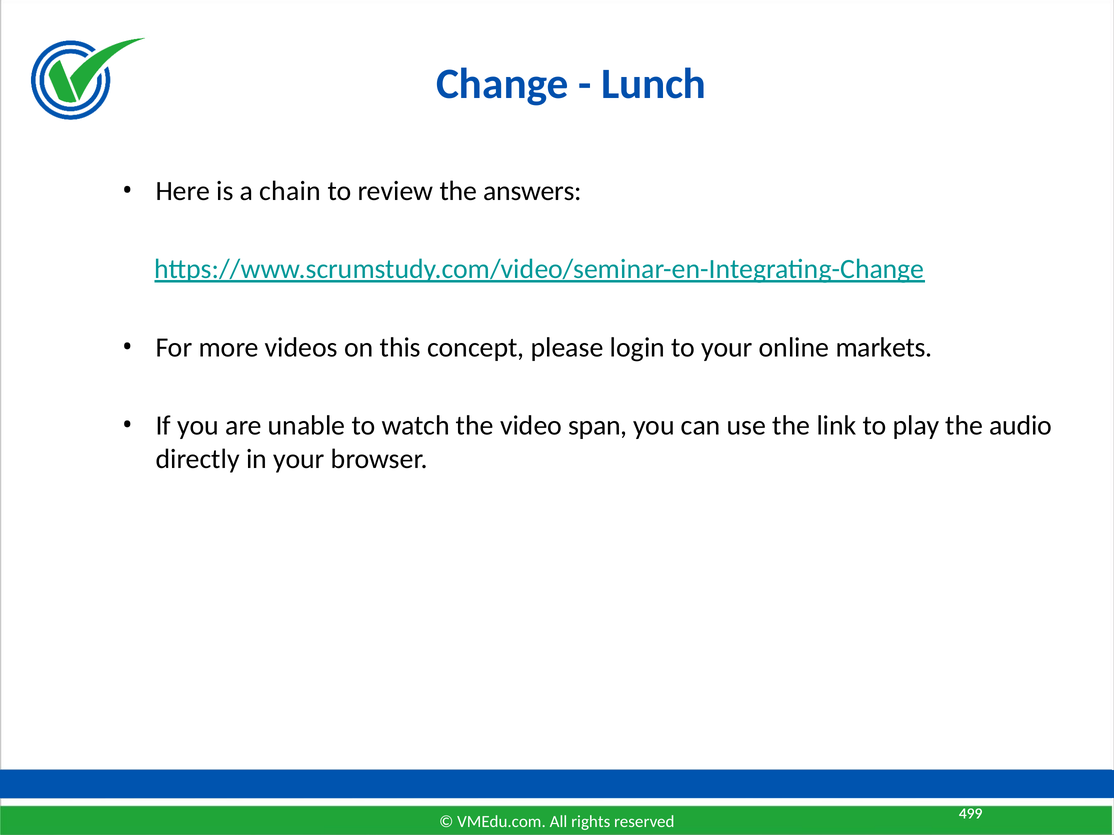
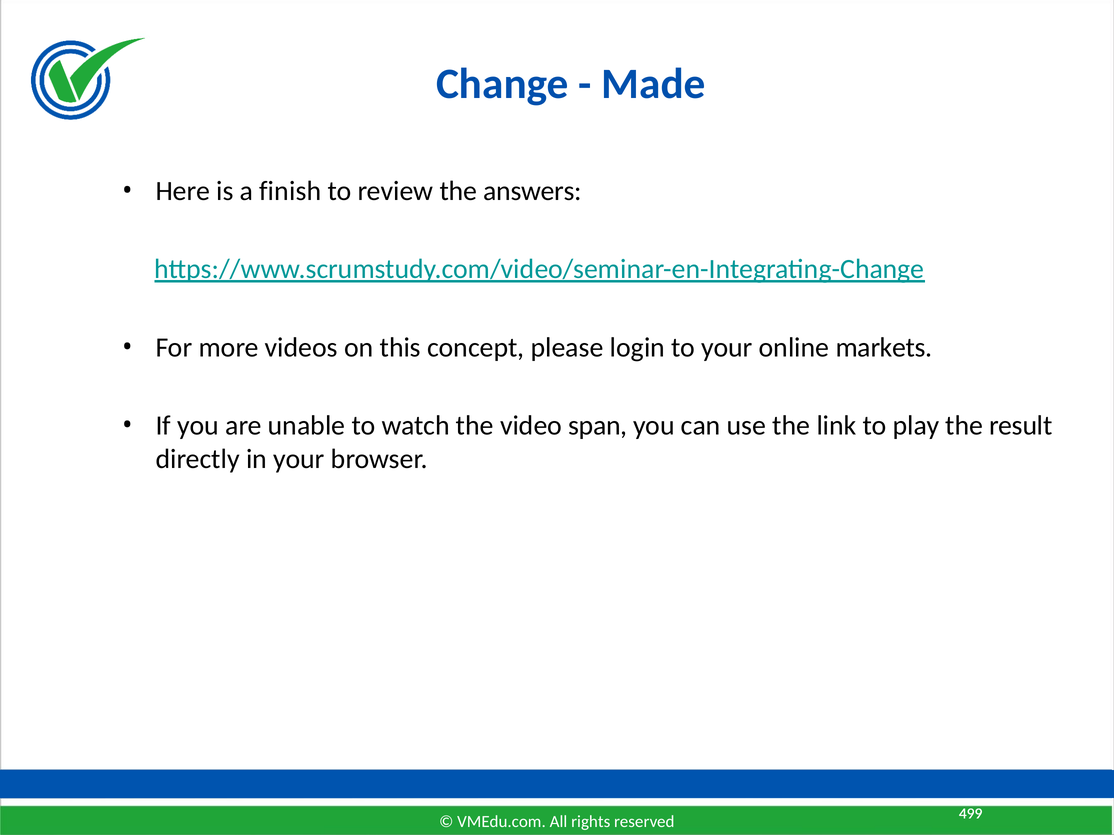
Lunch: Lunch -> Made
chain: chain -> finish
audio: audio -> result
